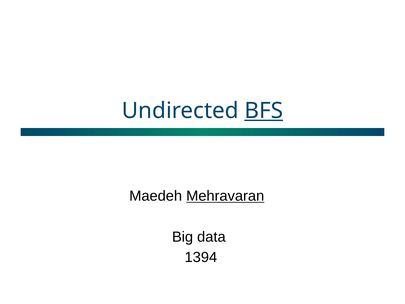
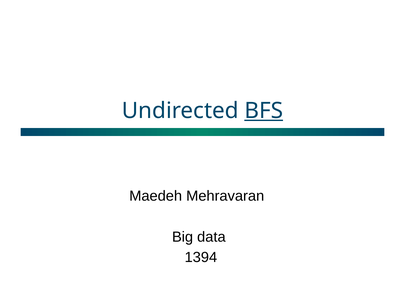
Mehravaran underline: present -> none
